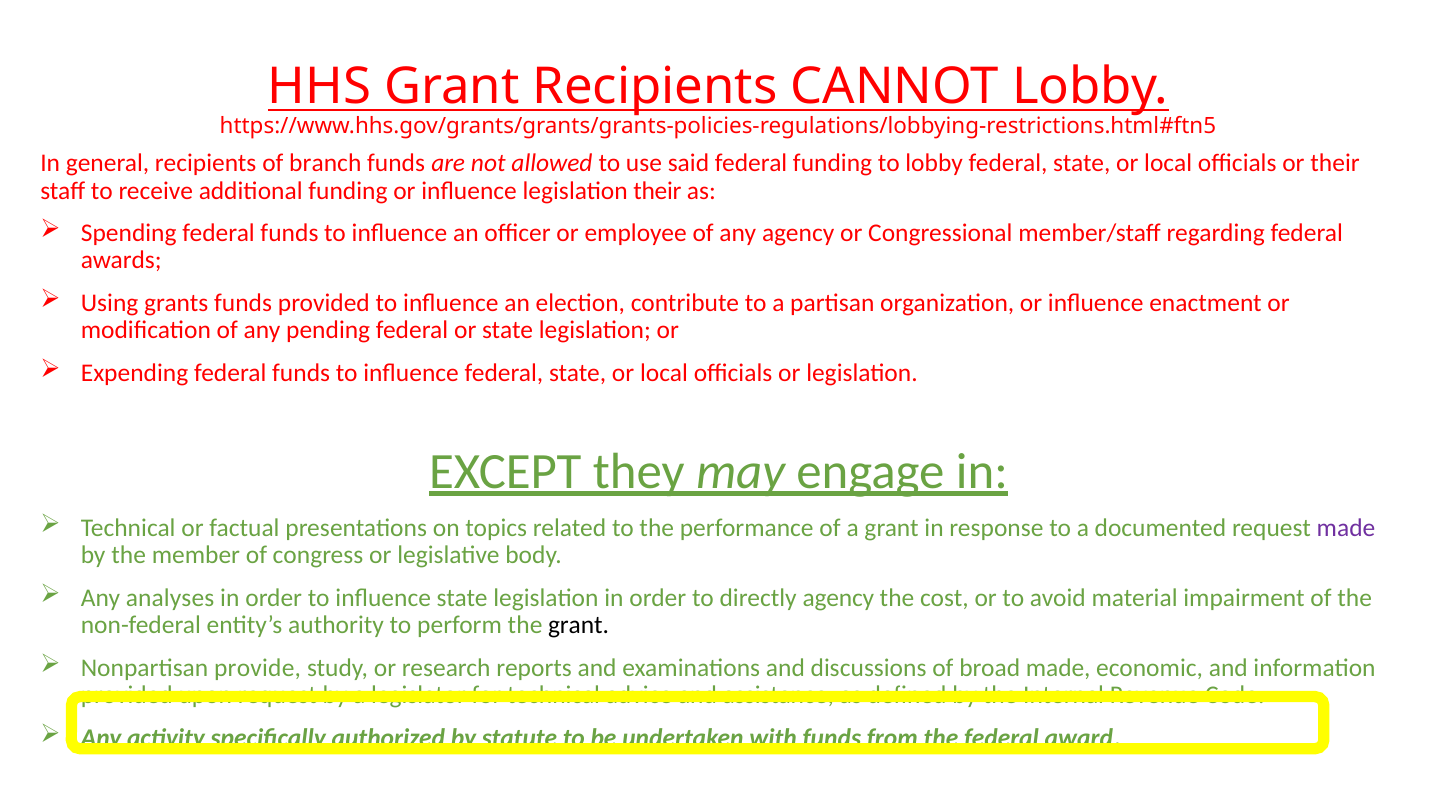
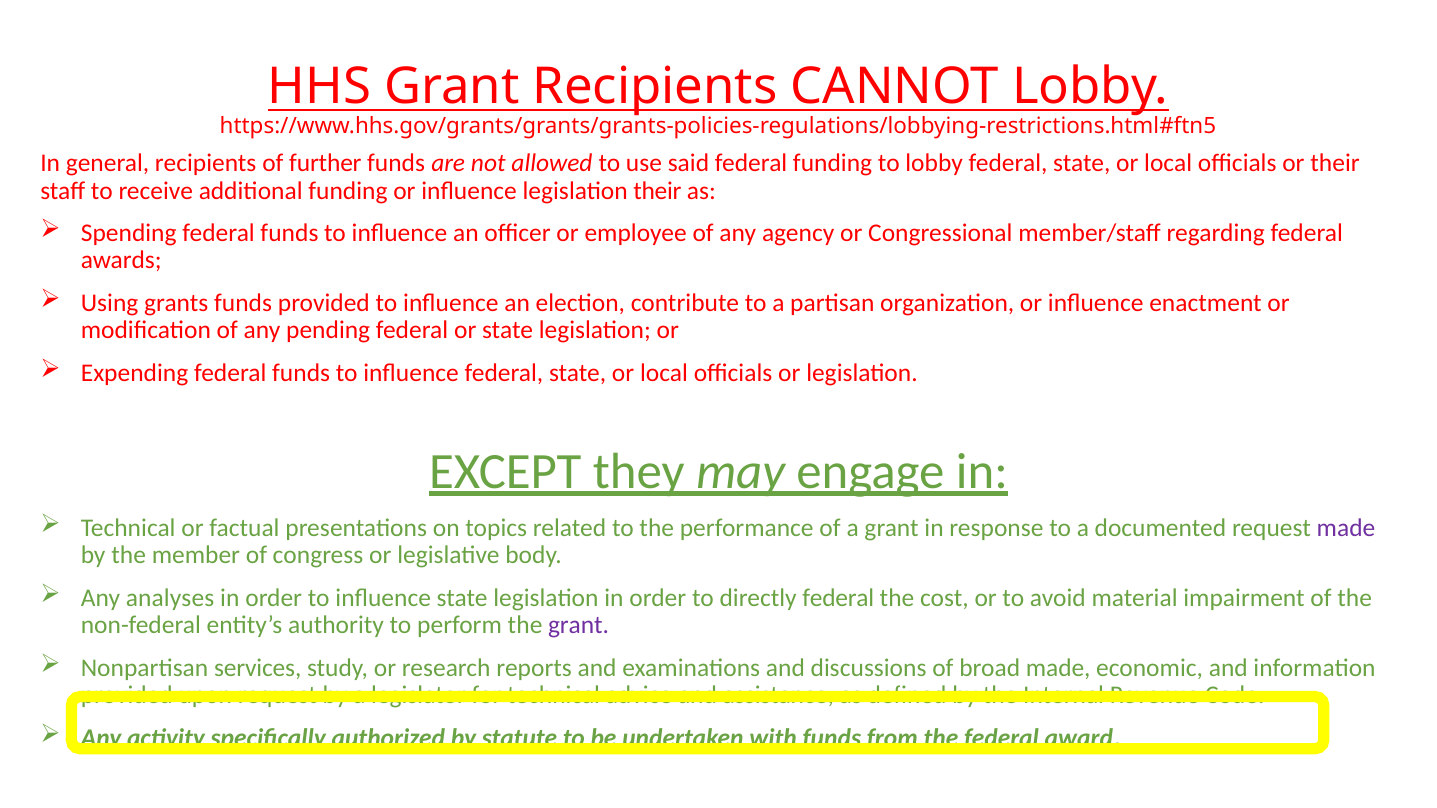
branch: branch -> further
directly agency: agency -> federal
grant at (579, 625) colour: black -> purple
provide: provide -> services
